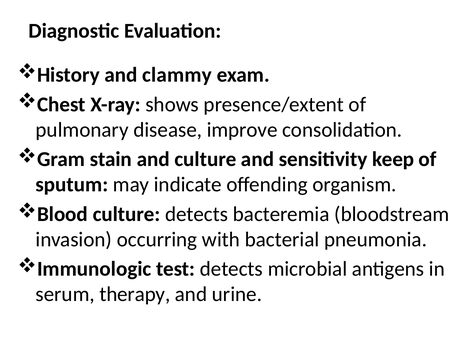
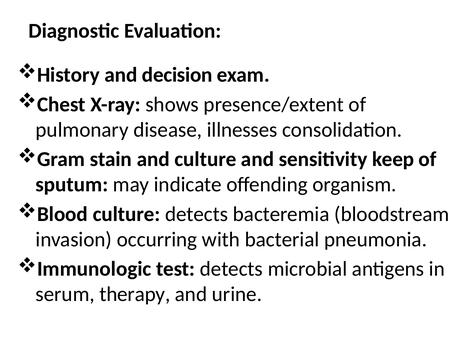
clammy: clammy -> decision
improve: improve -> illnesses
